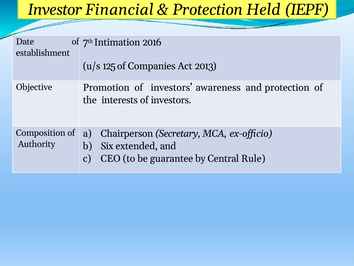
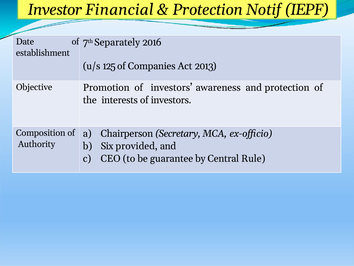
Held: Held -> Notif
Intimation: Intimation -> Separately
extended: extended -> provided
